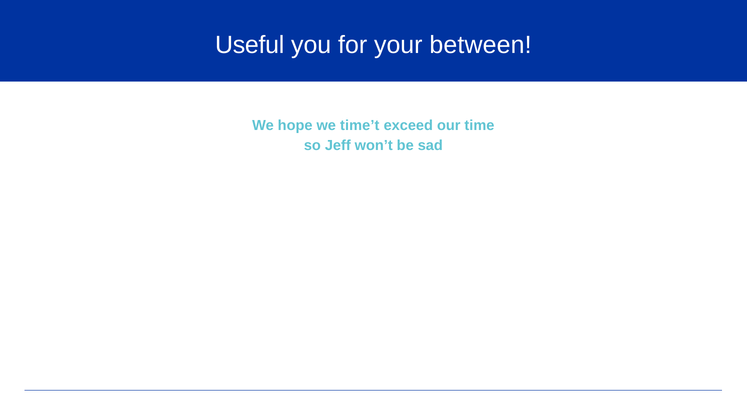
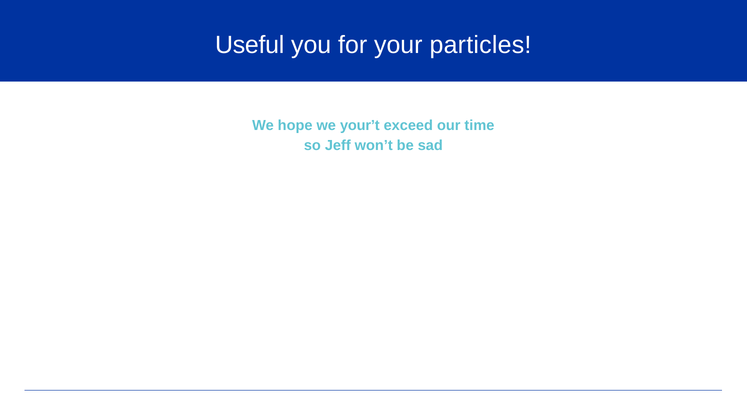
between: between -> particles
time’t: time’t -> your’t
